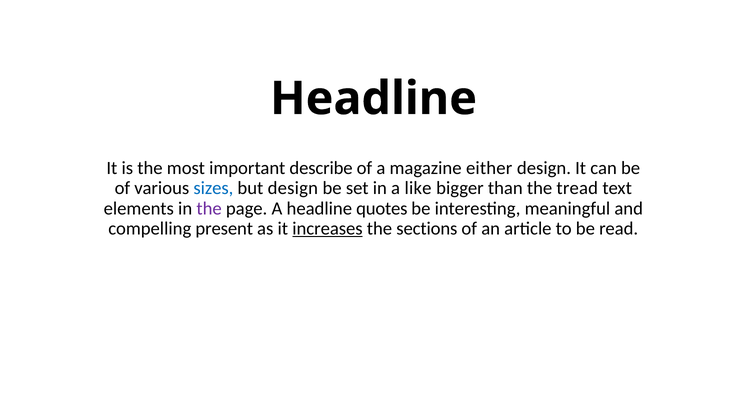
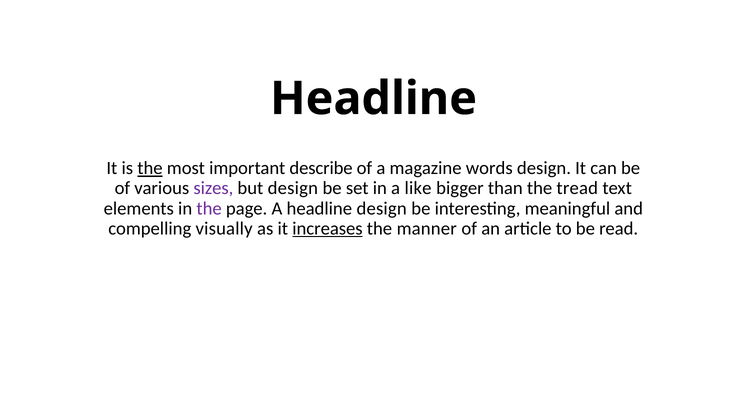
the at (150, 168) underline: none -> present
either: either -> words
sizes colour: blue -> purple
headline quotes: quotes -> design
present: present -> visually
sections: sections -> manner
